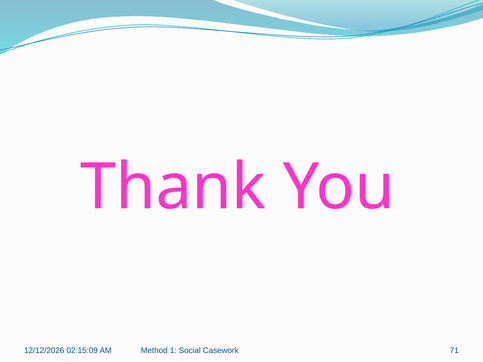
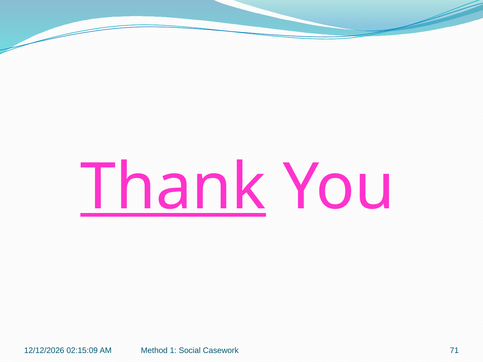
Thank underline: none -> present
